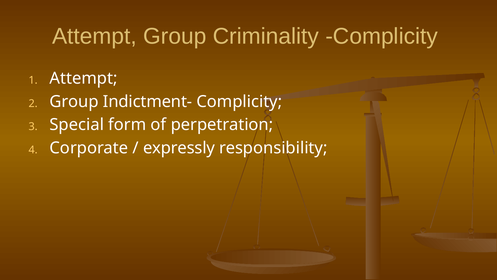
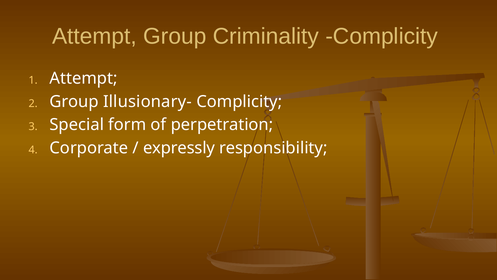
Indictment-: Indictment- -> Illusionary-
